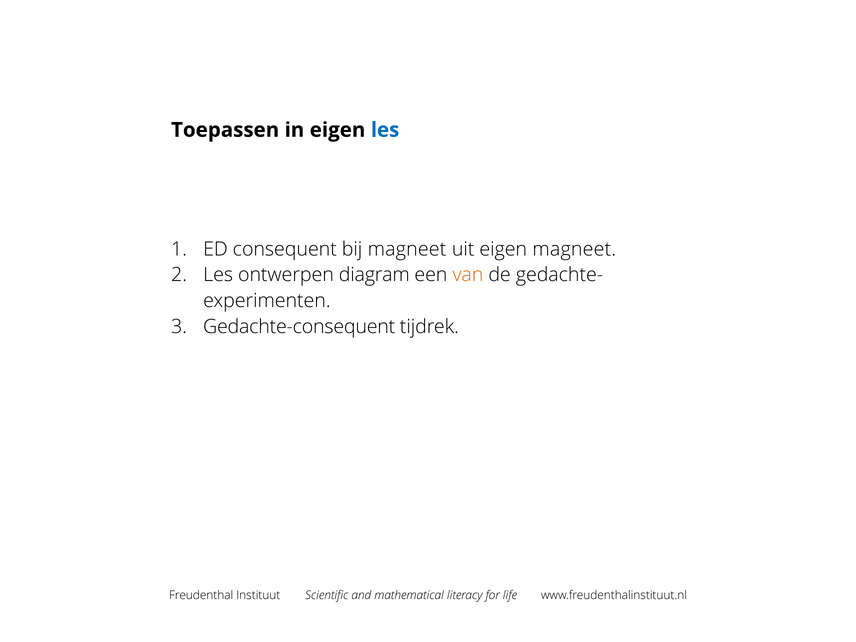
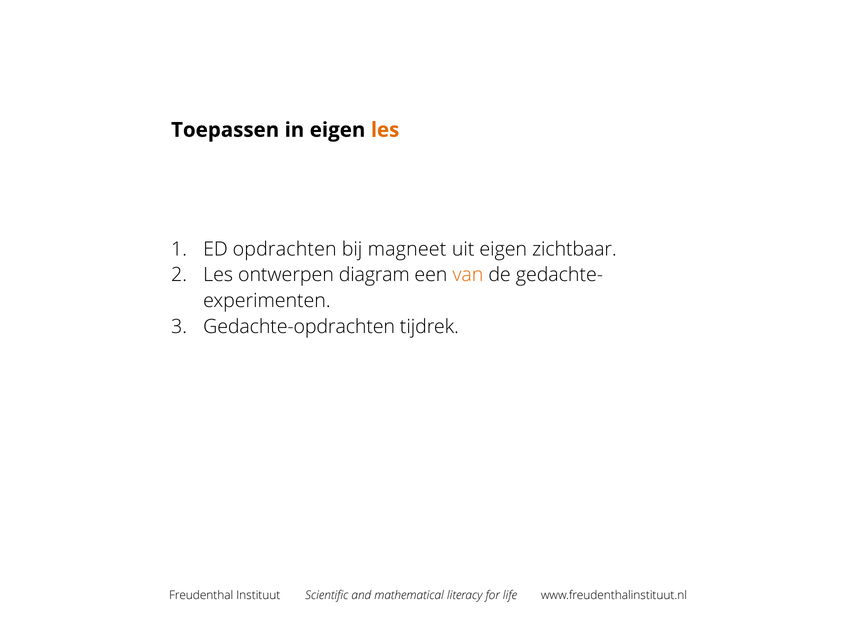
les at (385, 130) colour: blue -> orange
consequent: consequent -> opdrachten
eigen magneet: magneet -> zichtbaar
Gedachte-consequent: Gedachte-consequent -> Gedachte-opdrachten
